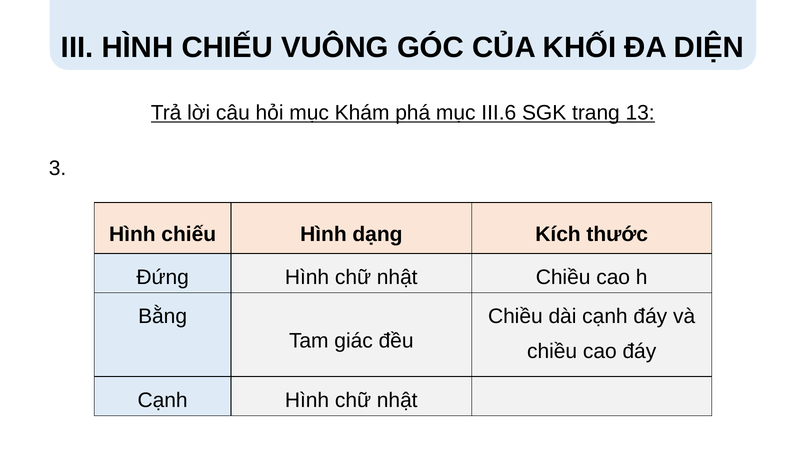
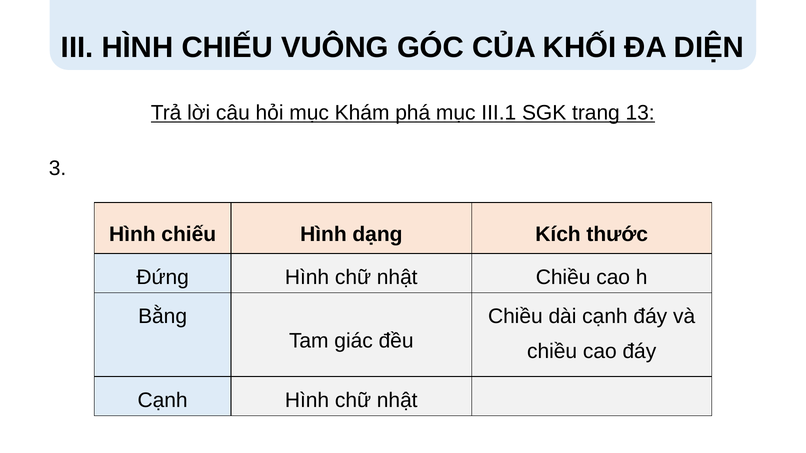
III.6: III.6 -> III.1
